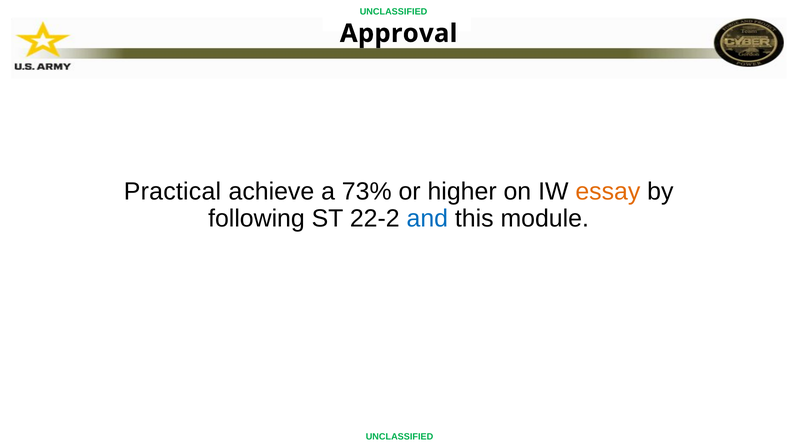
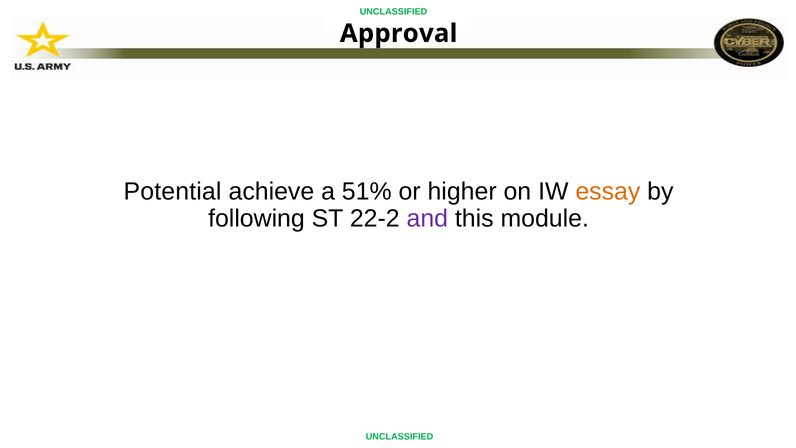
Practical: Practical -> Potential
73%: 73% -> 51%
and colour: blue -> purple
